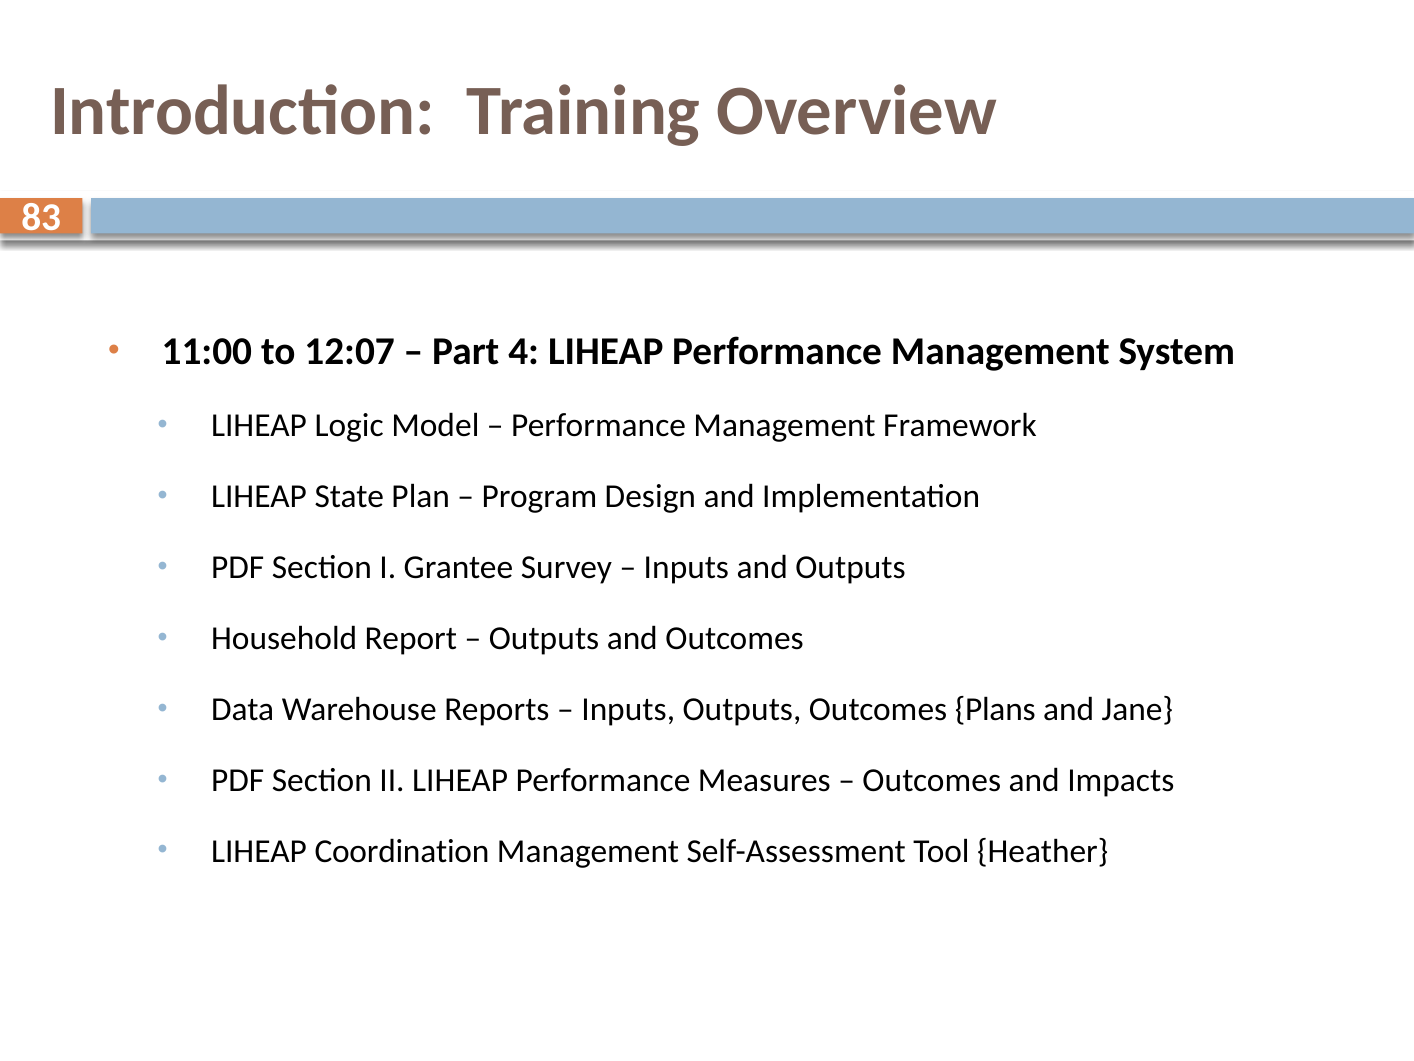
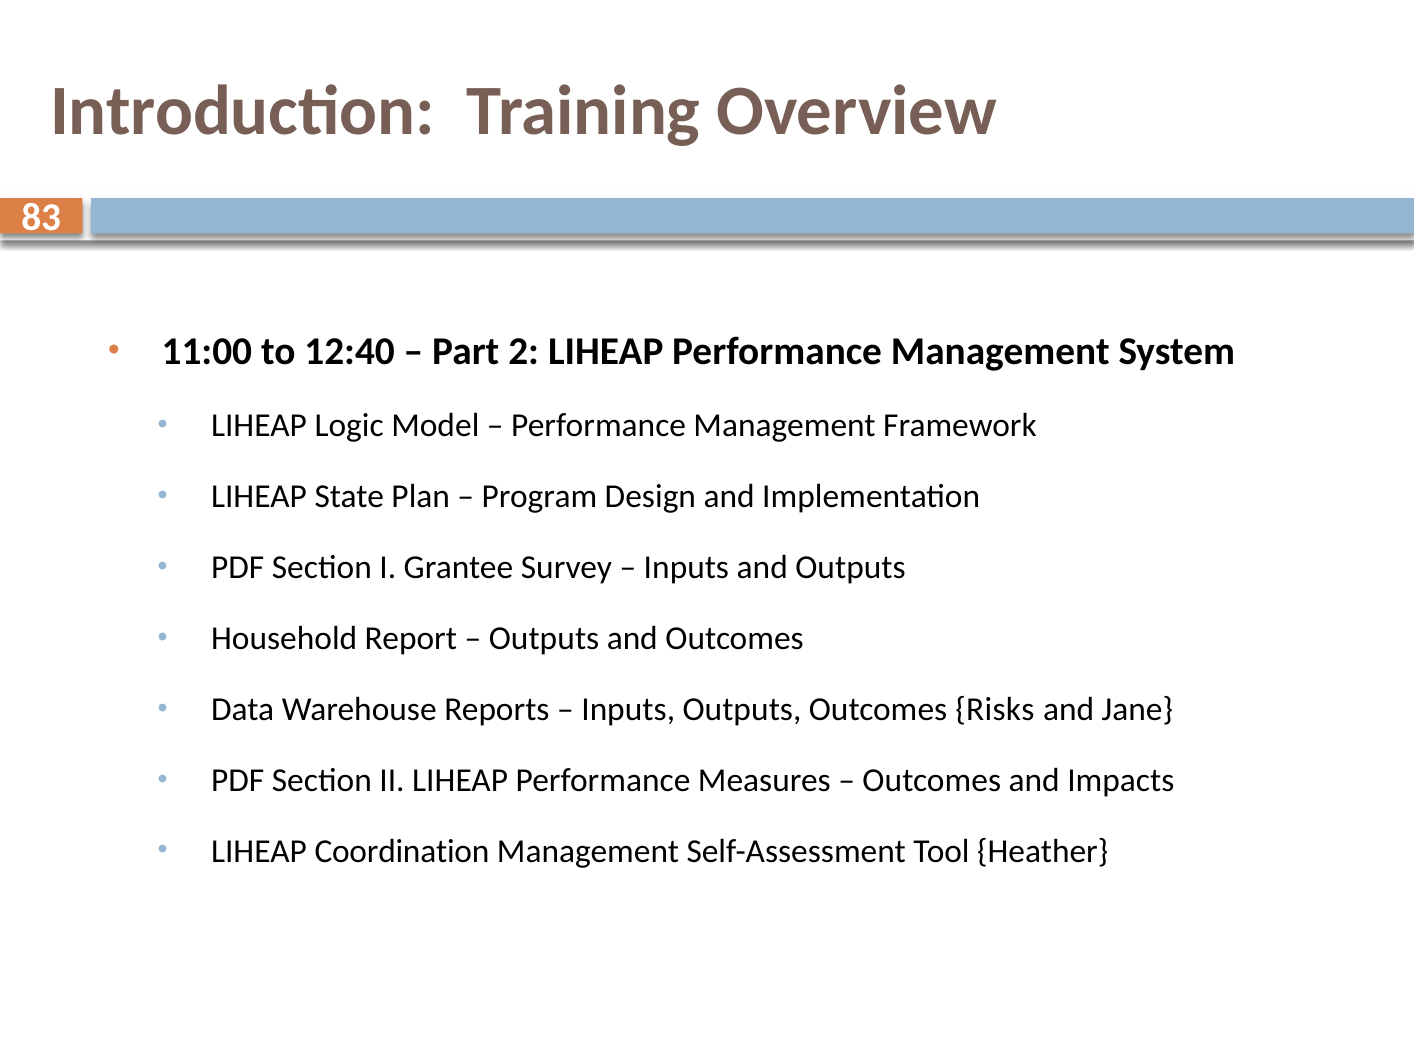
12:07: 12:07 -> 12:40
4: 4 -> 2
Plans: Plans -> Risks
